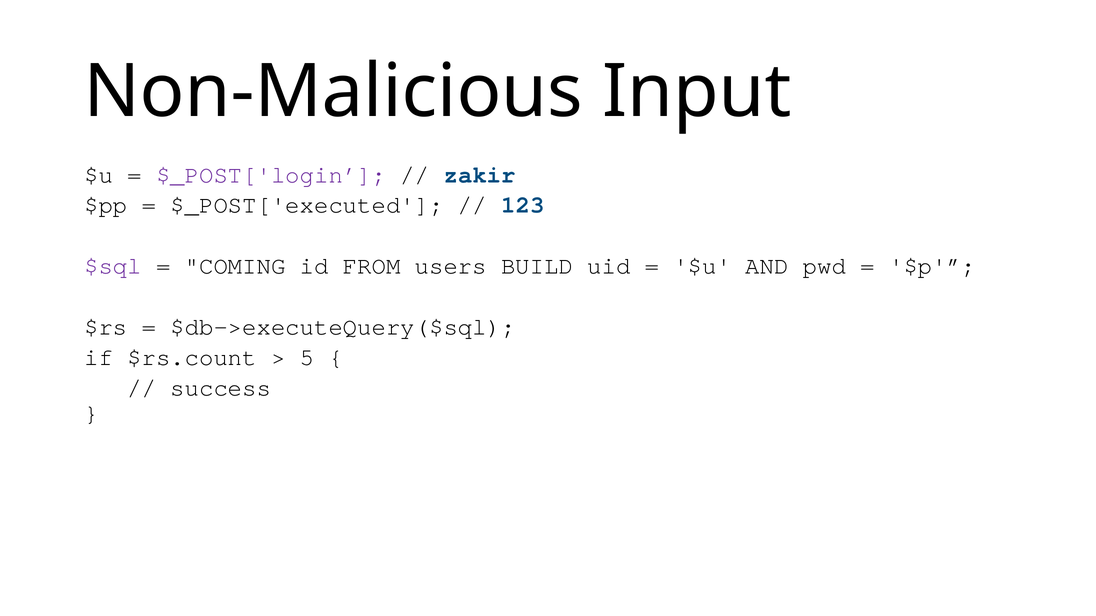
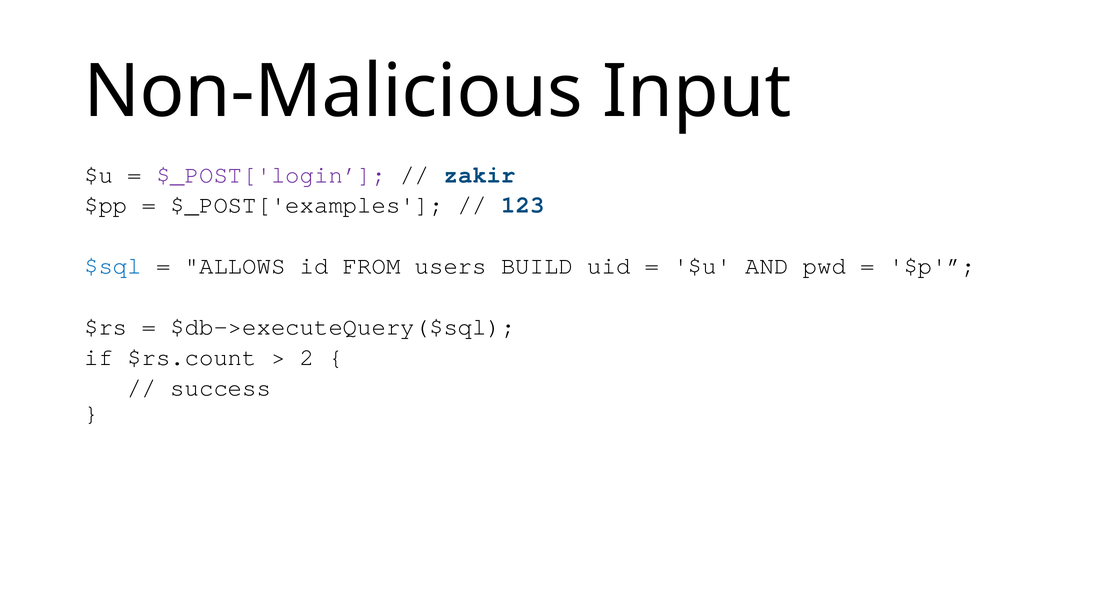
$_POST['executed: $_POST['executed -> $_POST['examples
$sql colour: purple -> blue
COMING: COMING -> ALLOWS
5: 5 -> 2
